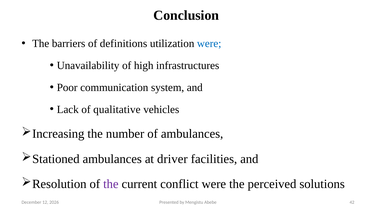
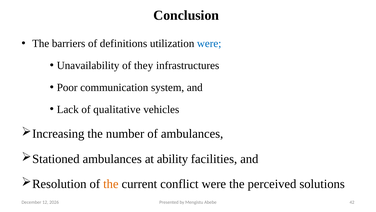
high: high -> they
driver: driver -> ability
the at (111, 184) colour: purple -> orange
